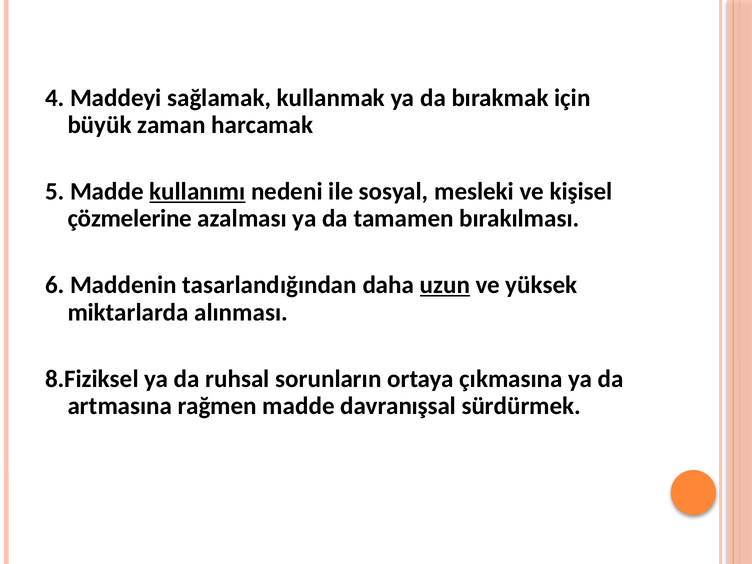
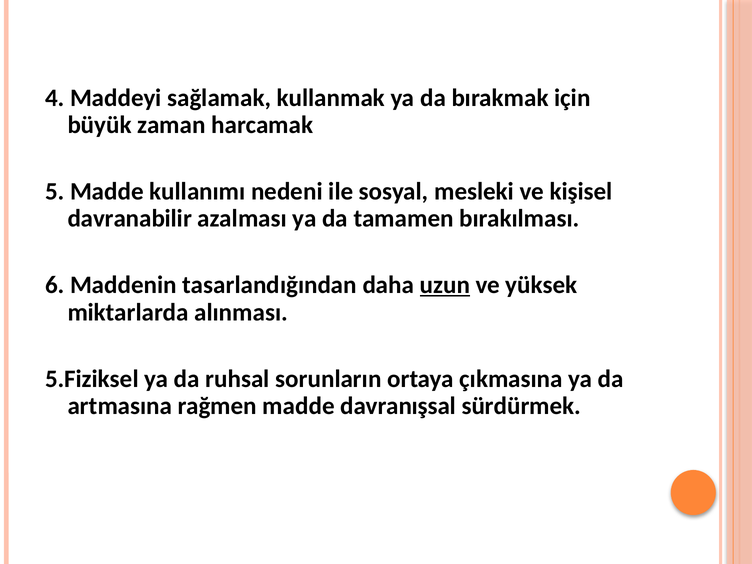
kullanımı underline: present -> none
çözmelerine: çözmelerine -> davranabilir
8.Fiziksel: 8.Fiziksel -> 5.Fiziksel
